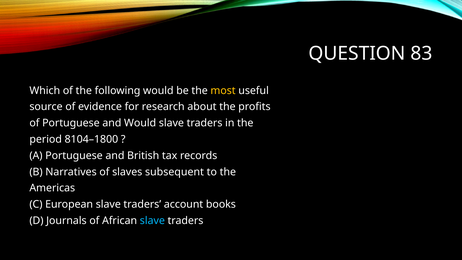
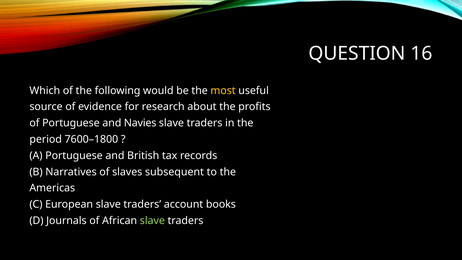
83: 83 -> 16
and Would: Would -> Navies
8104–1800: 8104–1800 -> 7600–1800
slave at (152, 221) colour: light blue -> light green
